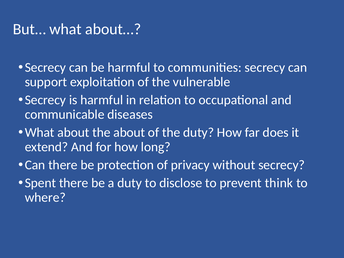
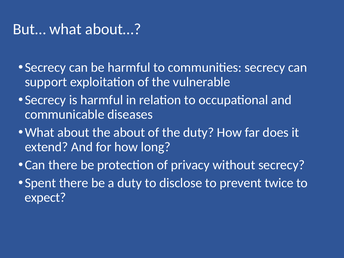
think: think -> twice
where: where -> expect
